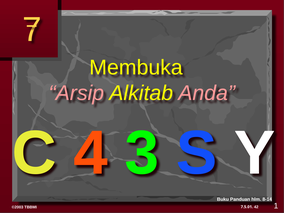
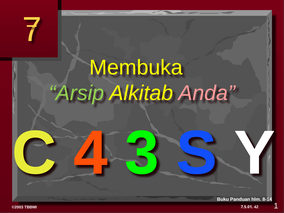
Arsip colour: pink -> light green
